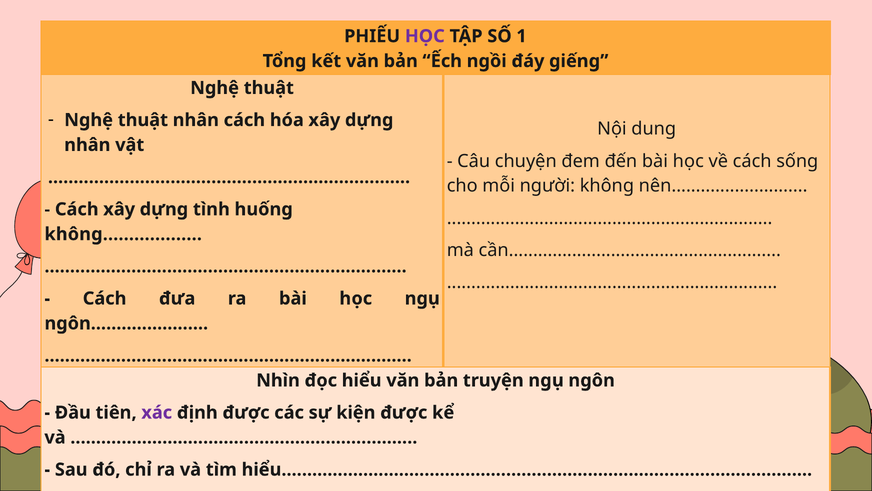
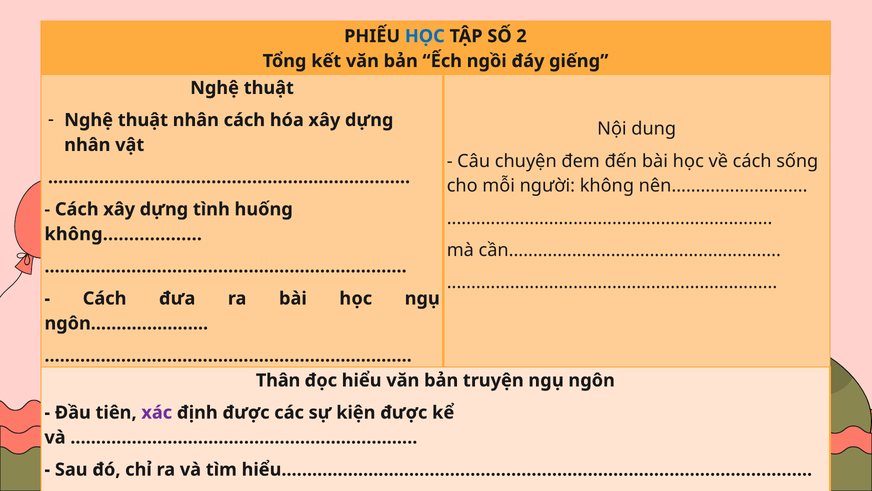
HỌC colour: purple -> blue
1: 1 -> 2
Nhìn: Nhìn -> Thân
